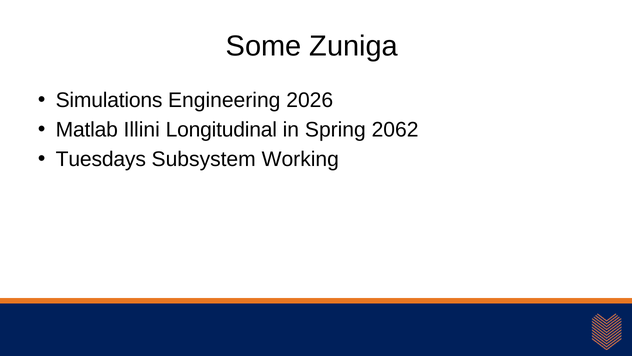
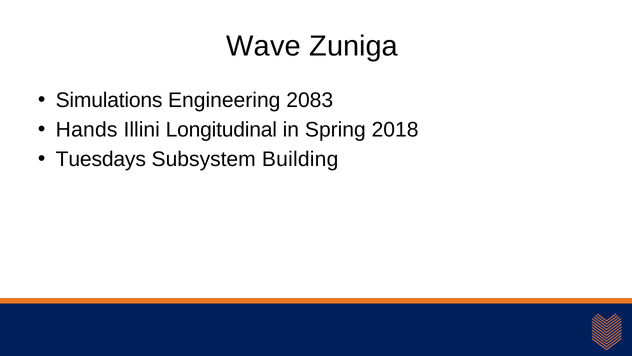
Some: Some -> Wave
2026: 2026 -> 2083
Matlab: Matlab -> Hands
2062: 2062 -> 2018
Working: Working -> Building
